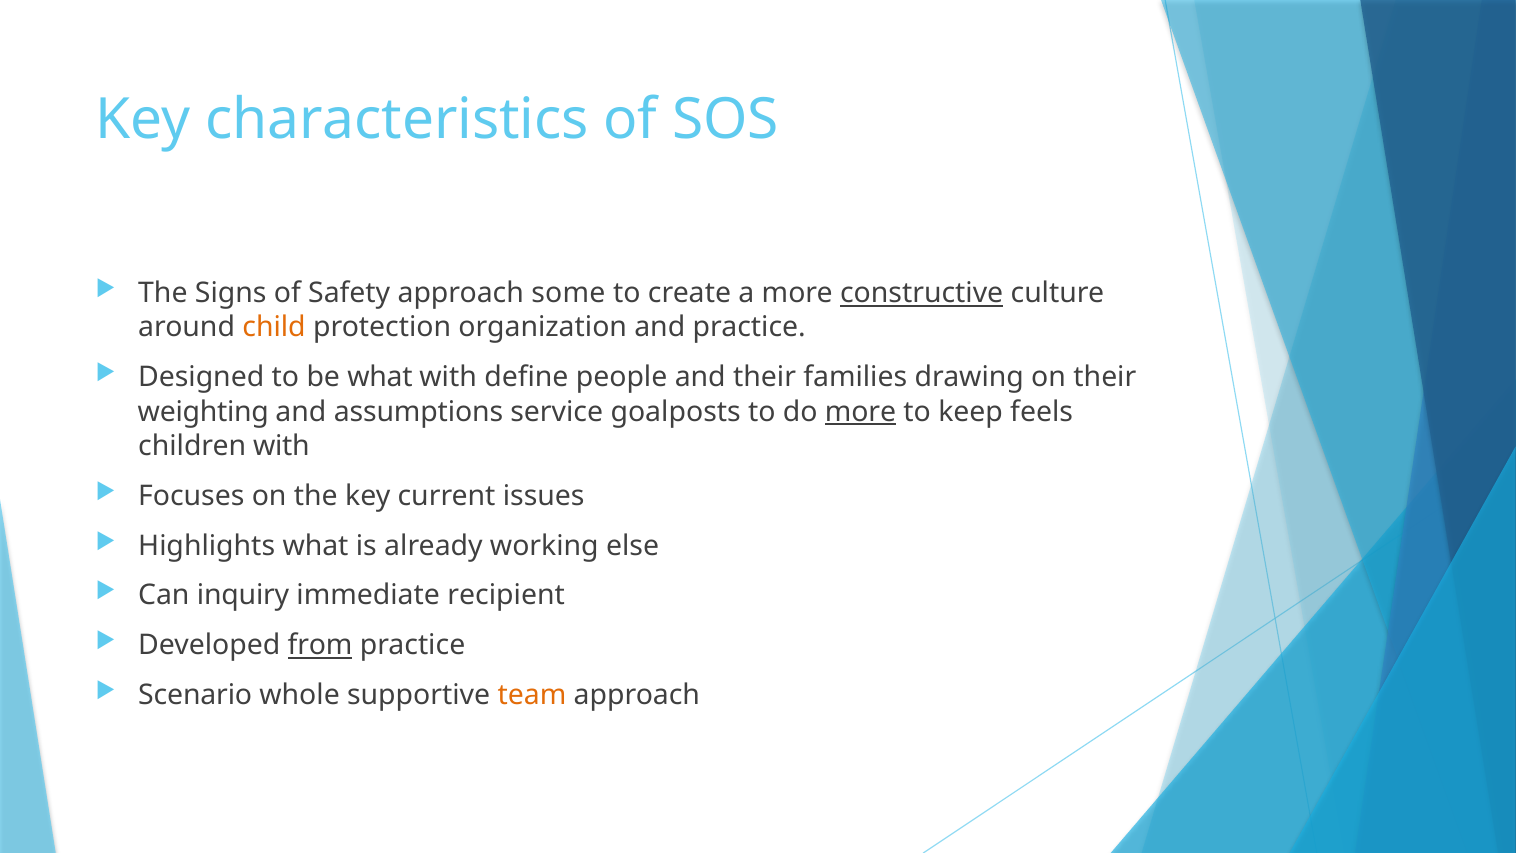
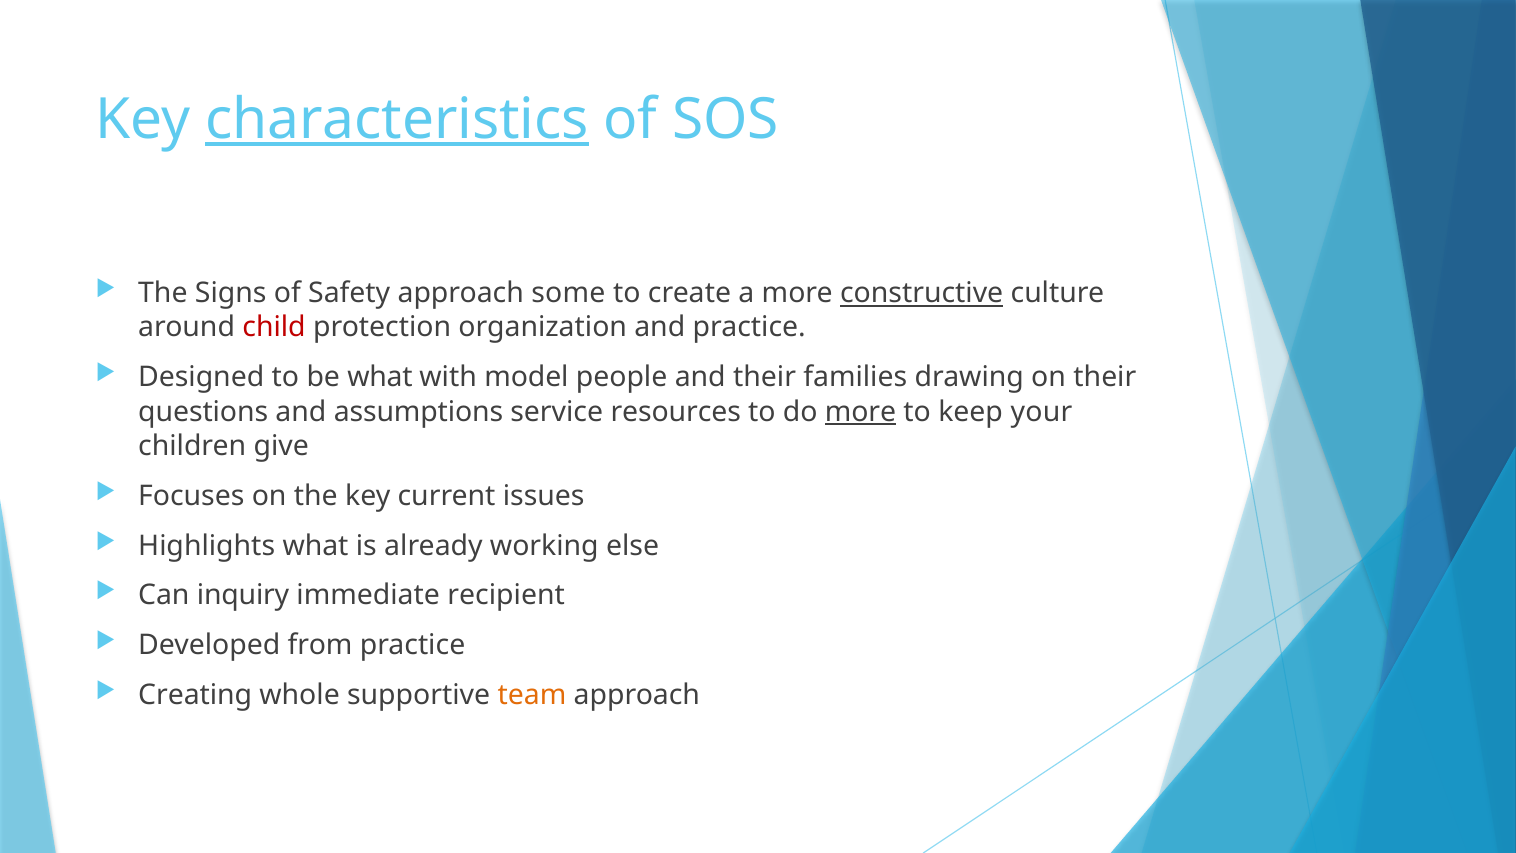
characteristics underline: none -> present
child colour: orange -> red
define: define -> model
weighting: weighting -> questions
goalposts: goalposts -> resources
feels: feels -> your
children with: with -> give
from underline: present -> none
Scenario: Scenario -> Creating
